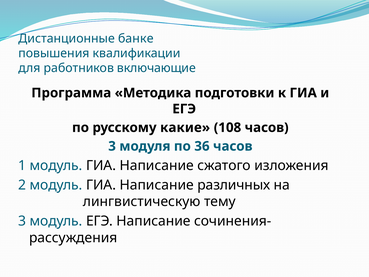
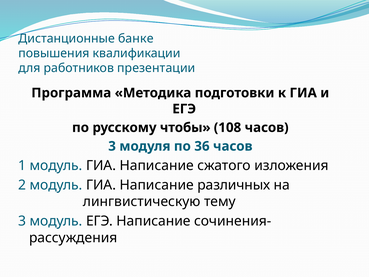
включающие: включающие -> презентации
какие: какие -> чтобы
